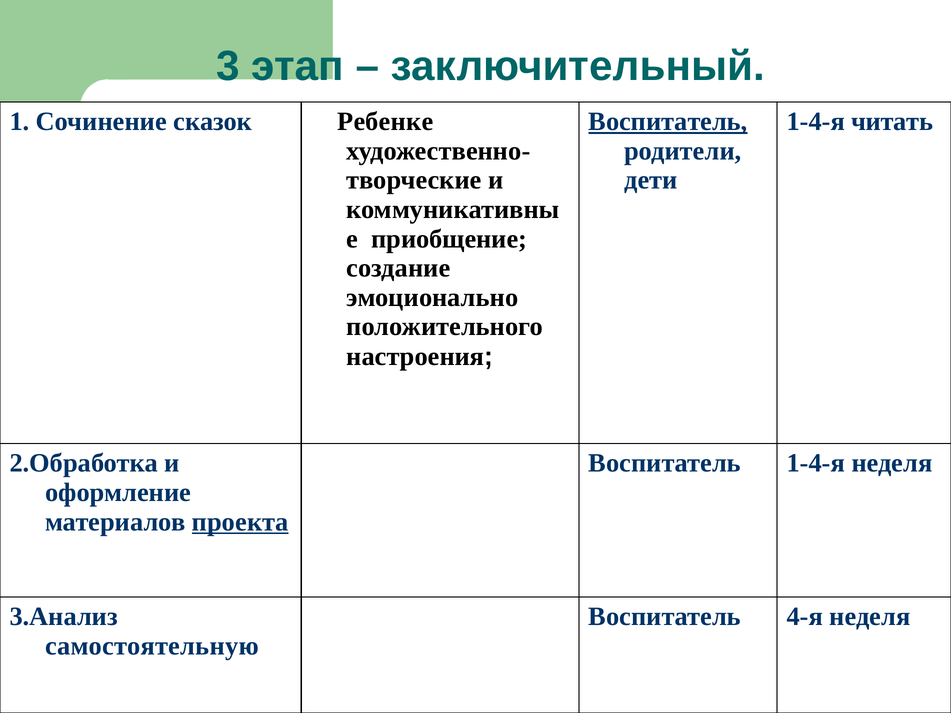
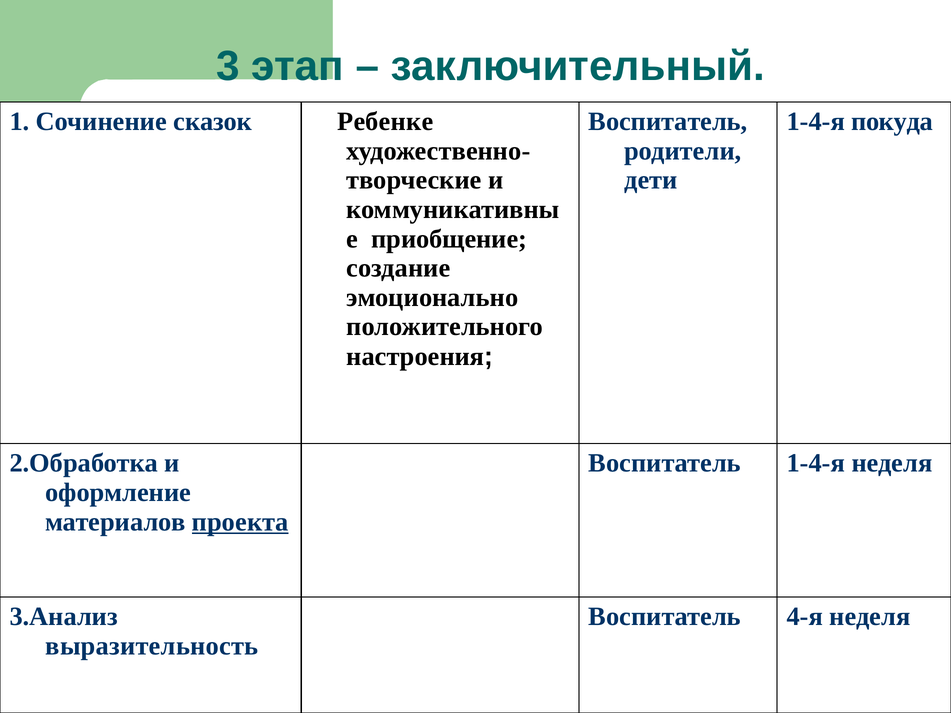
Воспитатель at (668, 122) underline: present -> none
читать: читать -> покуда
самостоятельную: самостоятельную -> выразительность
